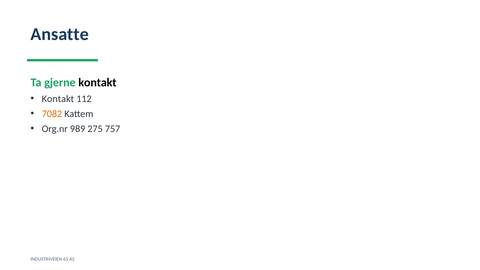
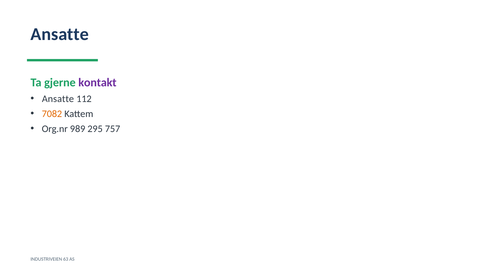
kontakt at (97, 83) colour: black -> purple
Kontakt at (58, 99): Kontakt -> Ansatte
275: 275 -> 295
